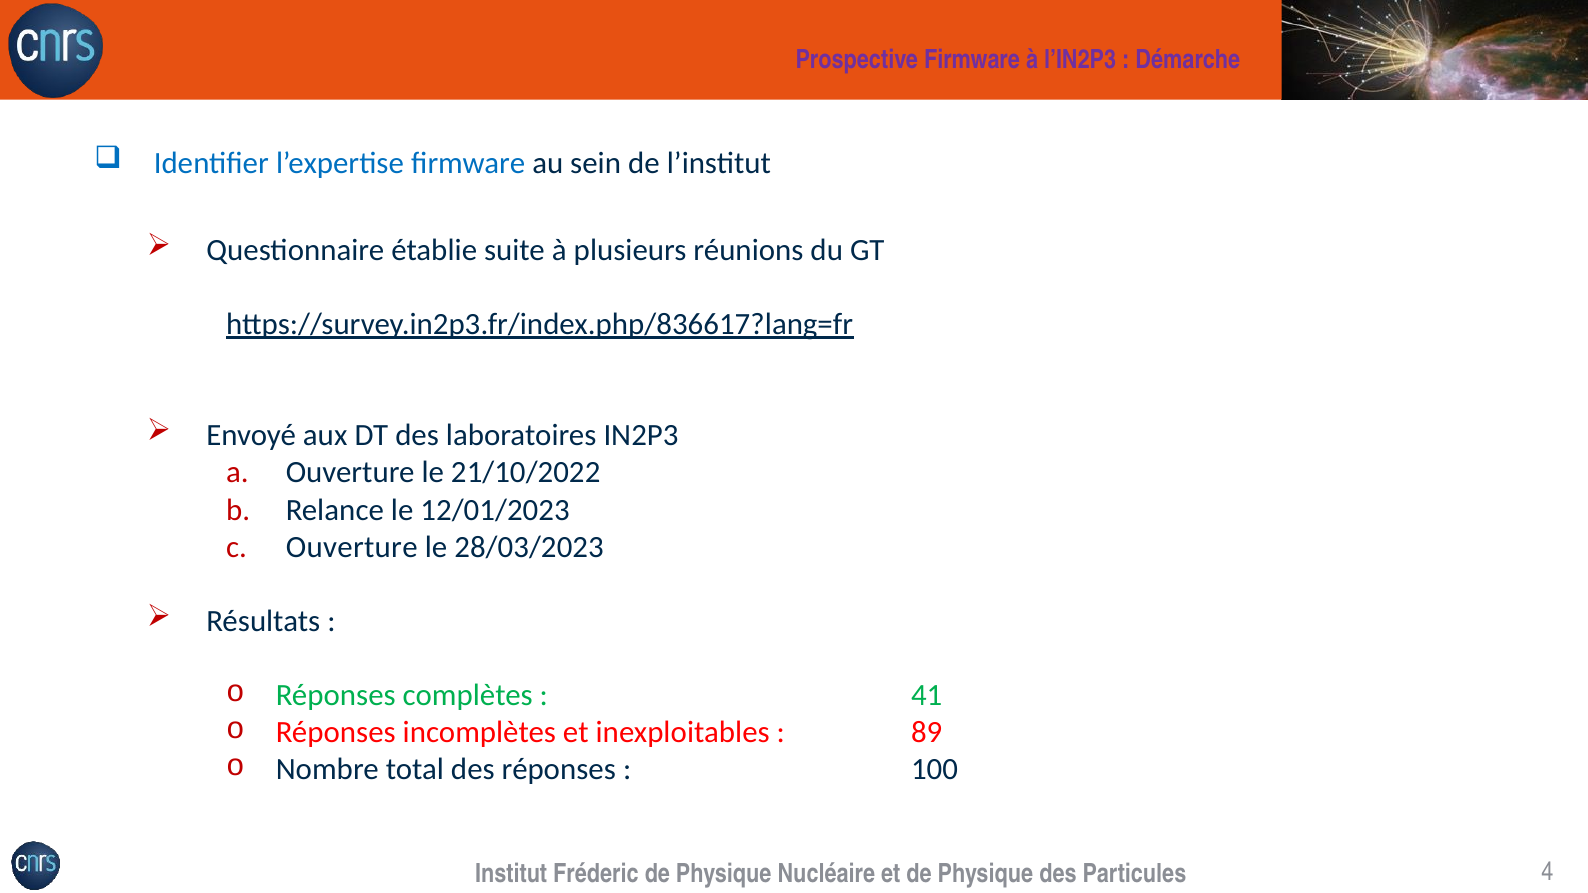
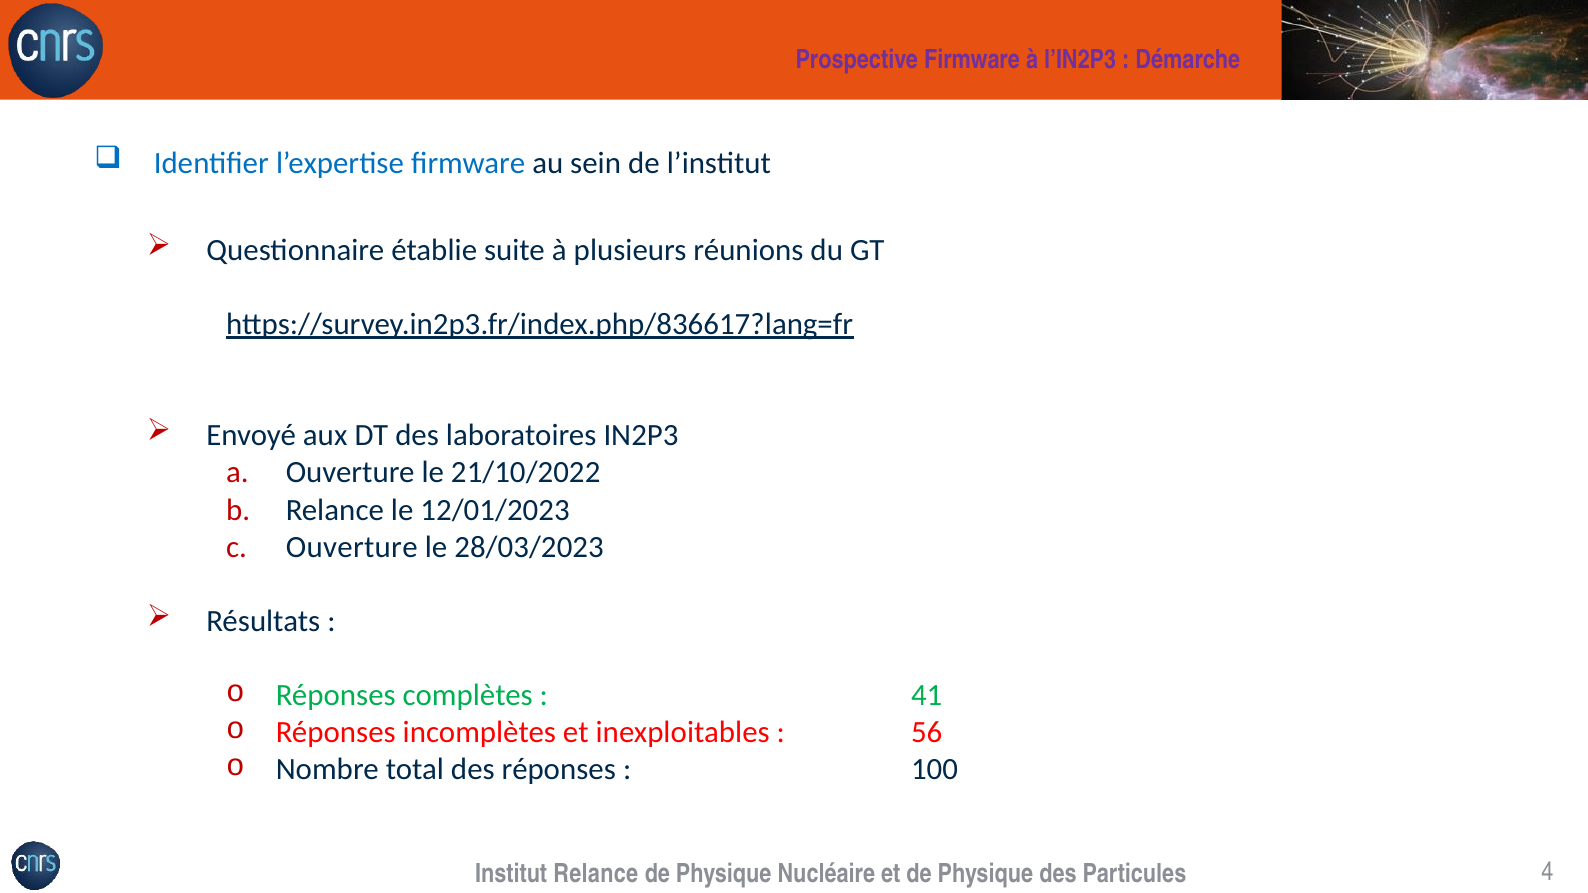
89: 89 -> 56
Institut Fréderic: Fréderic -> Relance
